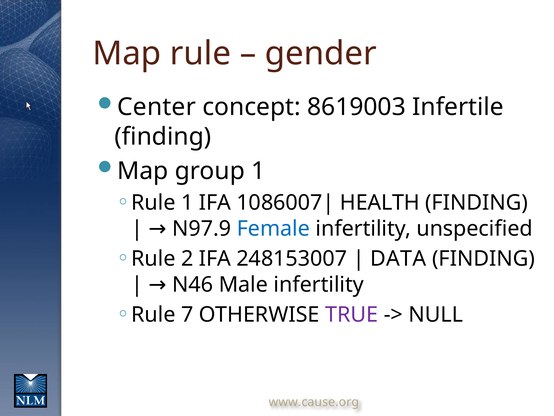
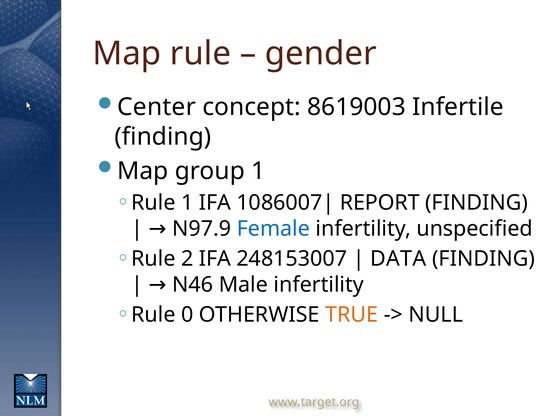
HEALTH: HEALTH -> REPORT
7: 7 -> 0
TRUE colour: purple -> orange
www.cause.org: www.cause.org -> www.target.org
